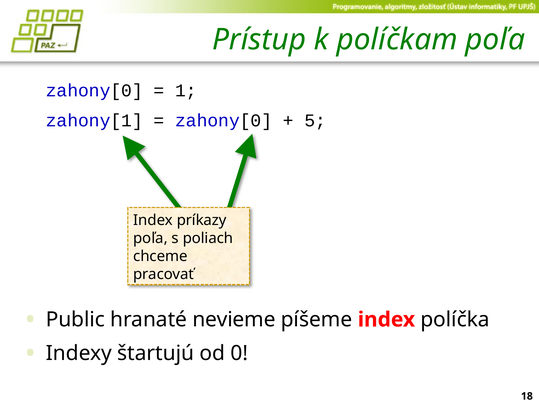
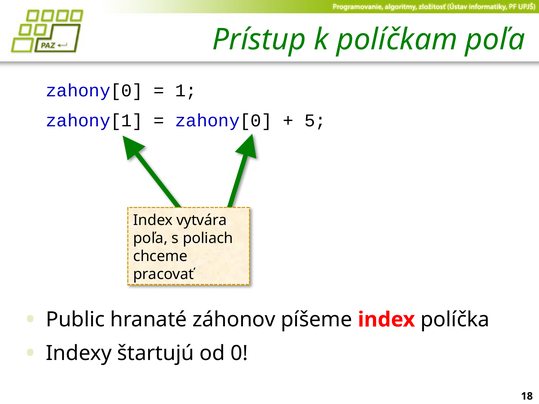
príkazy: príkazy -> vytvára
nevieme: nevieme -> záhonov
